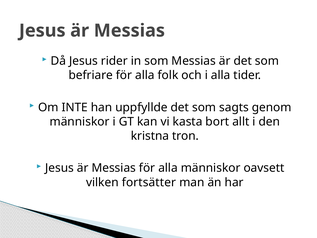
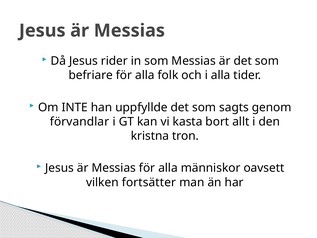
människor at (80, 122): människor -> förvandlar
